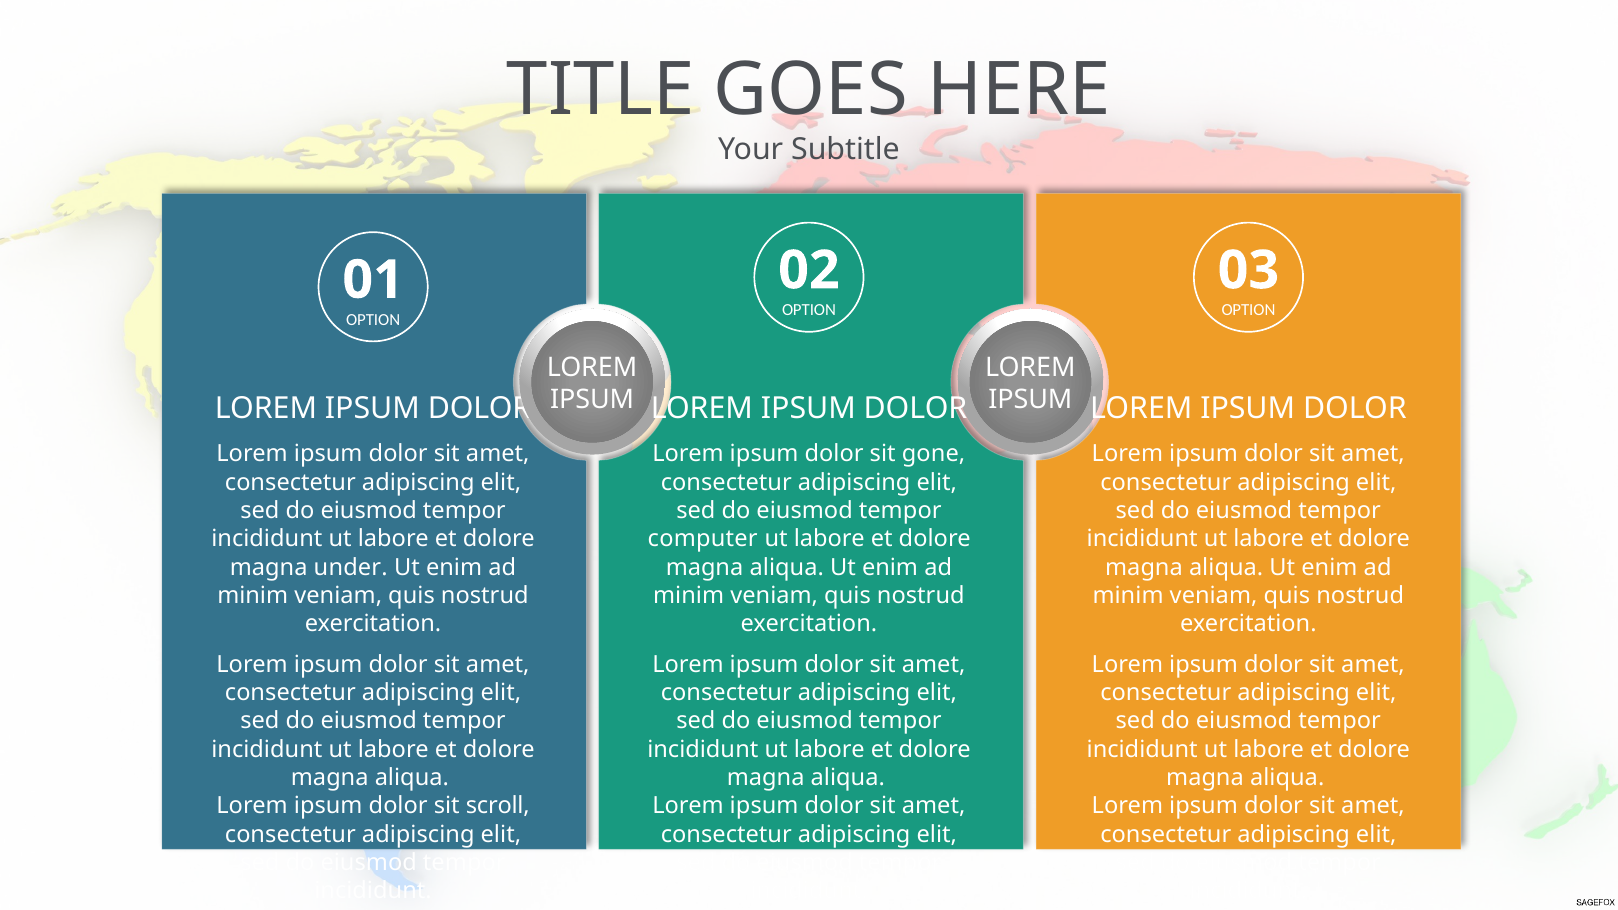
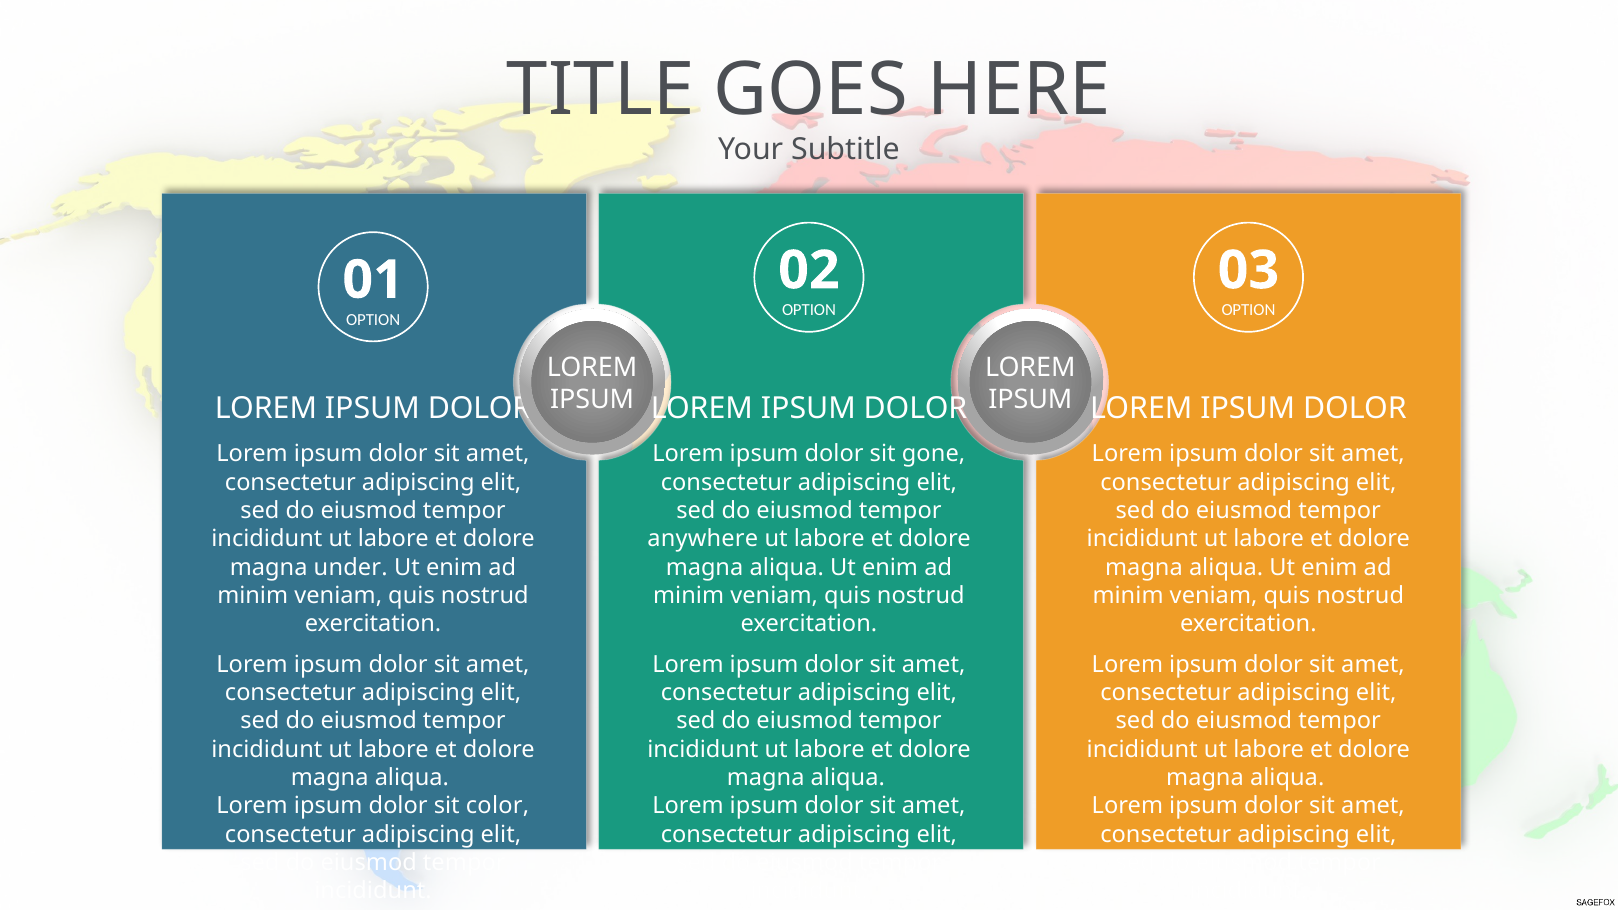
computer: computer -> anywhere
scroll: scroll -> color
